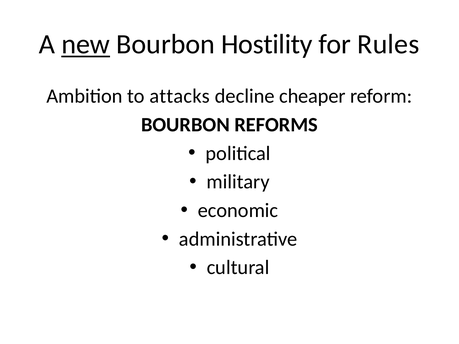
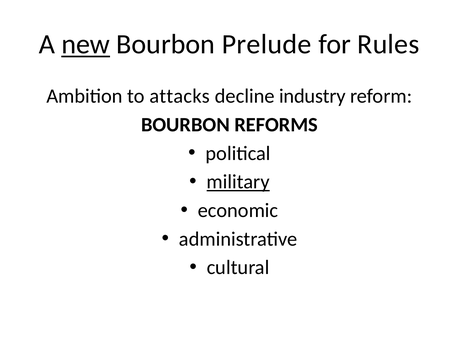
Hostility: Hostility -> Prelude
cheaper: cheaper -> industry
military underline: none -> present
